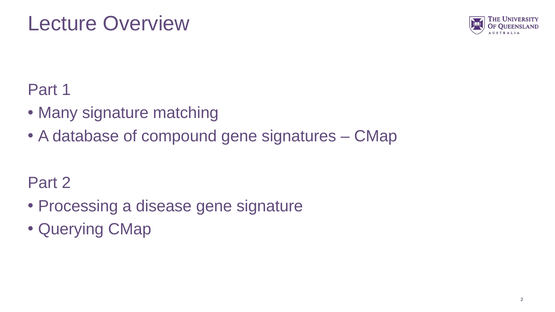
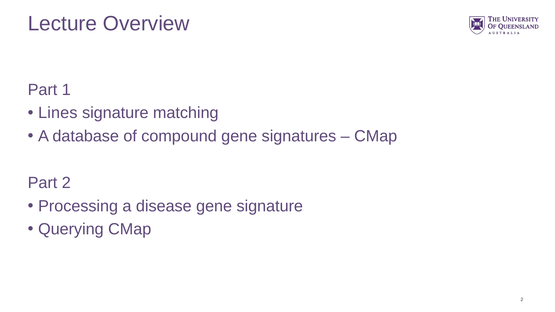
Many: Many -> Lines
